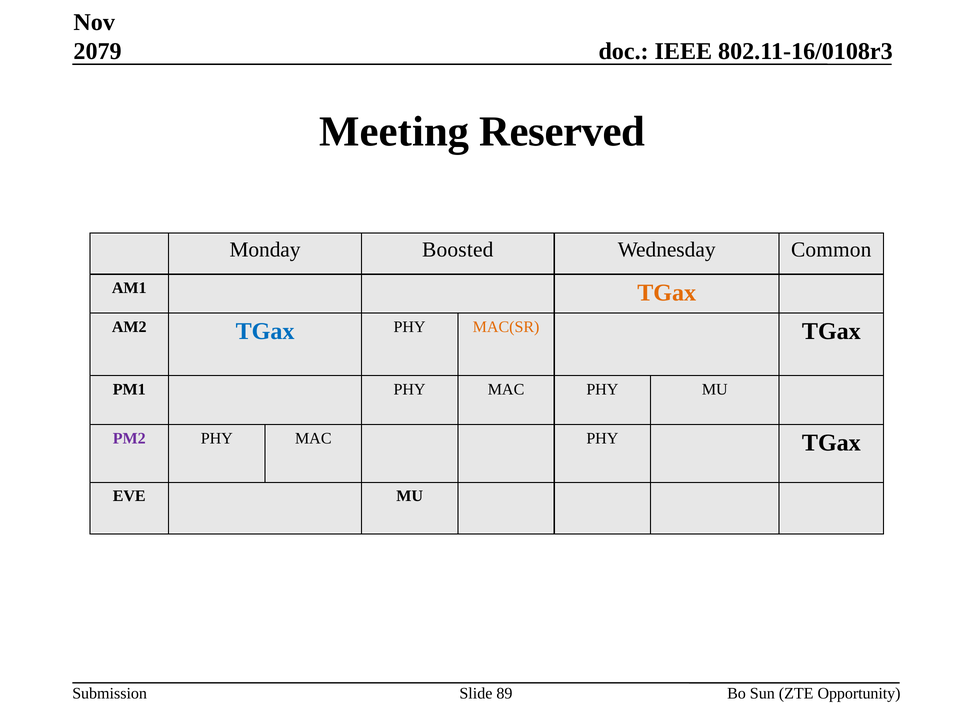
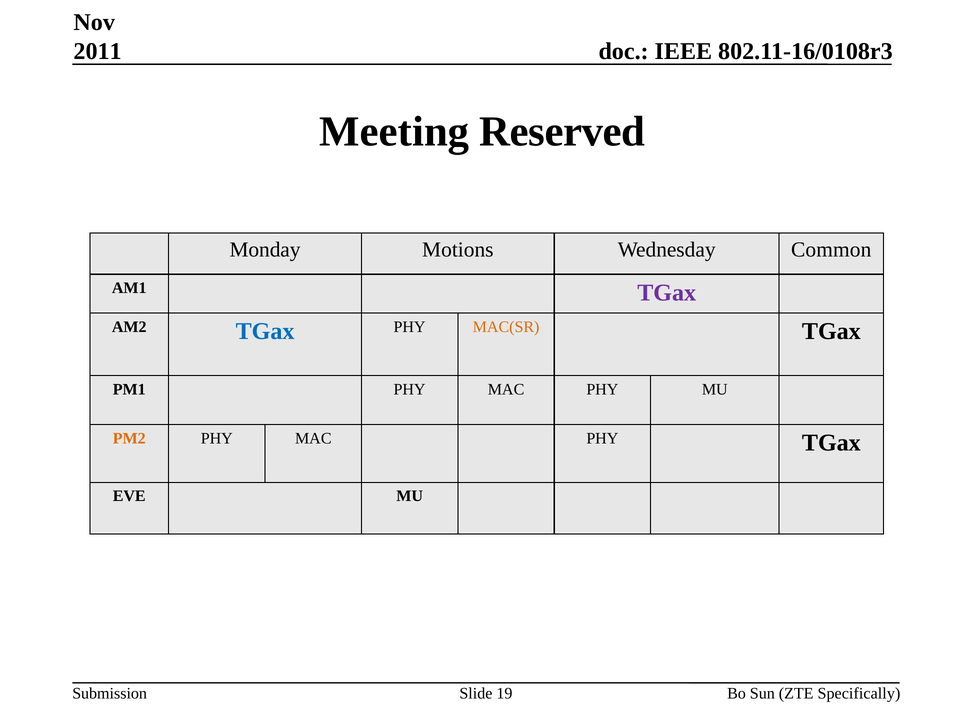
2079: 2079 -> 2011
Boosted: Boosted -> Motions
TGax at (667, 293) colour: orange -> purple
PM2 colour: purple -> orange
89: 89 -> 19
Opportunity: Opportunity -> Specifically
